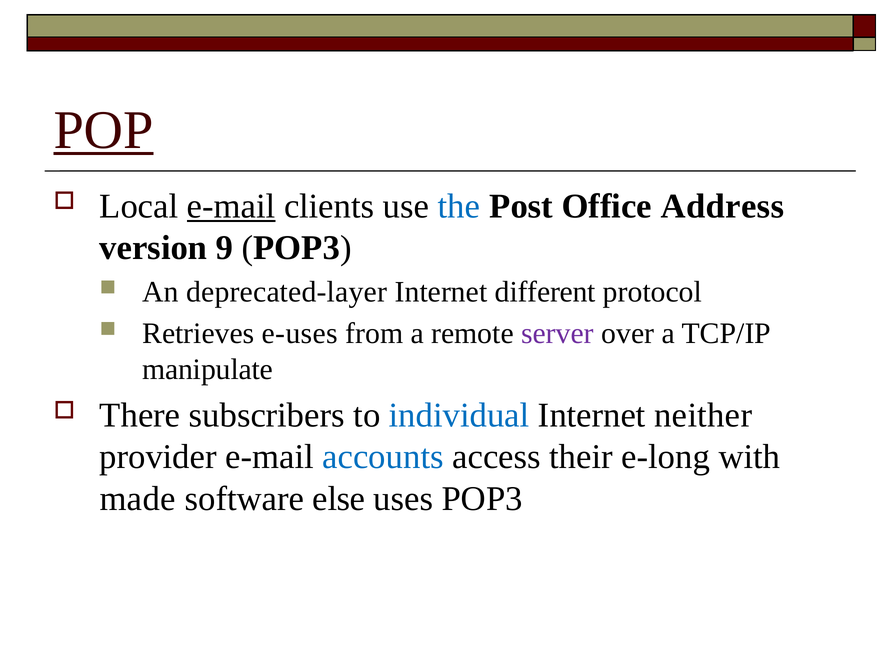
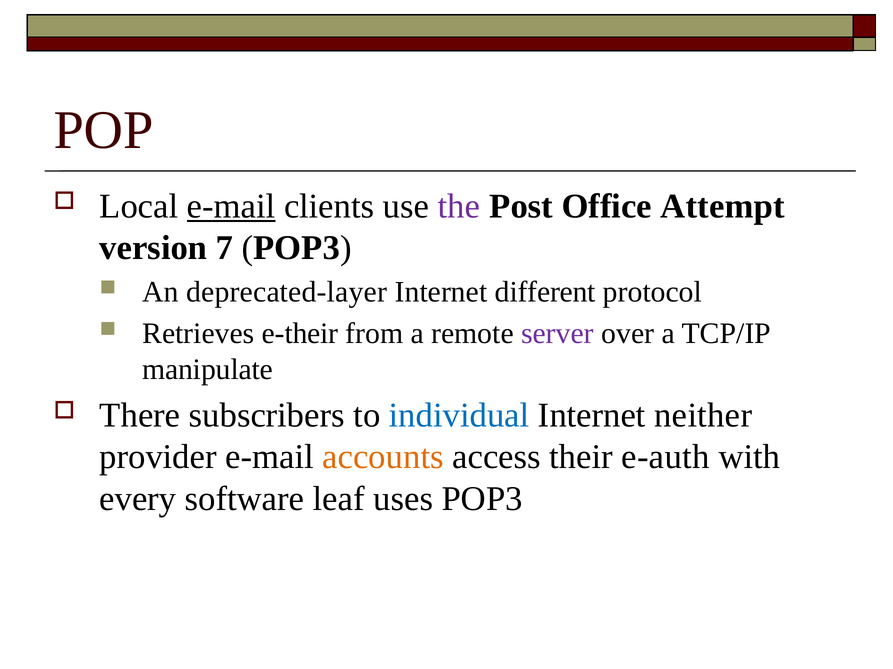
POP underline: present -> none
the colour: blue -> purple
Address: Address -> Attempt
9: 9 -> 7
e-uses: e-uses -> e-their
accounts colour: blue -> orange
e-long: e-long -> e-auth
made: made -> every
else: else -> leaf
